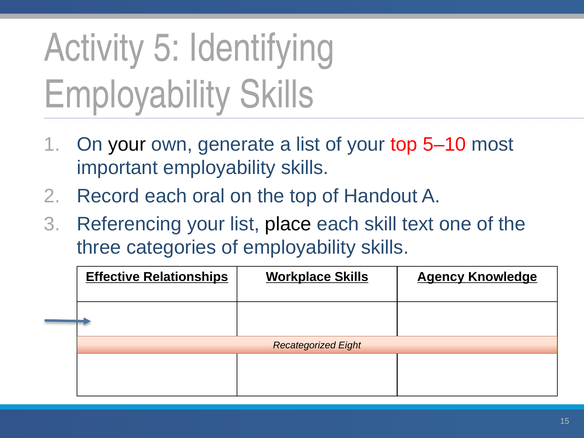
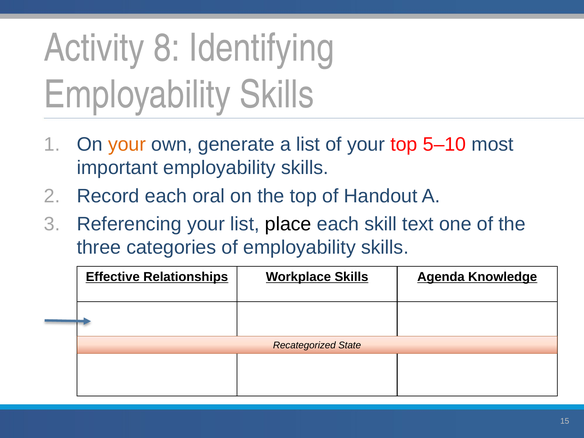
5: 5 -> 8
your at (127, 144) colour: black -> orange
Agency: Agency -> Agenda
Eight: Eight -> State
